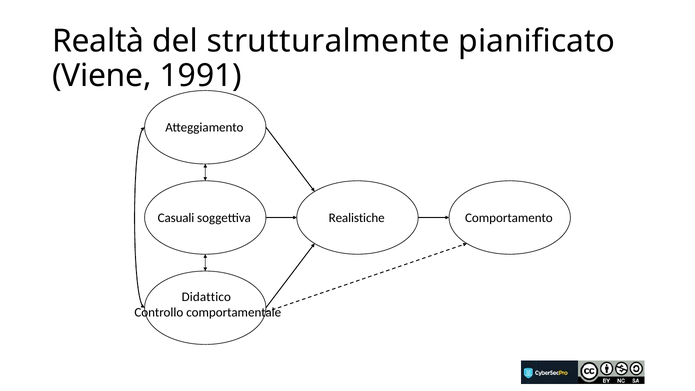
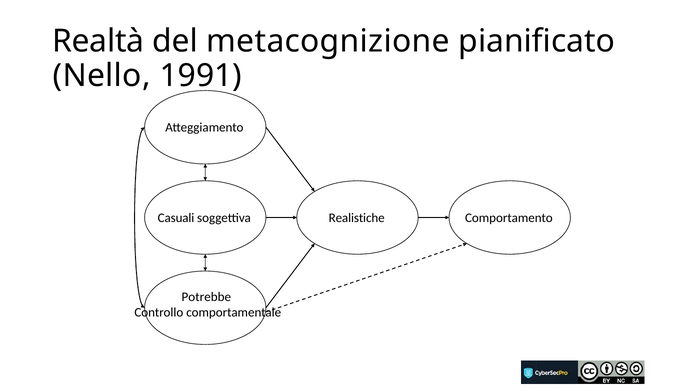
strutturalmente: strutturalmente -> metacognizione
Viene: Viene -> Nello
Didattico: Didattico -> Potrebbe
